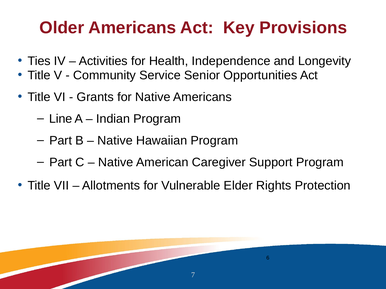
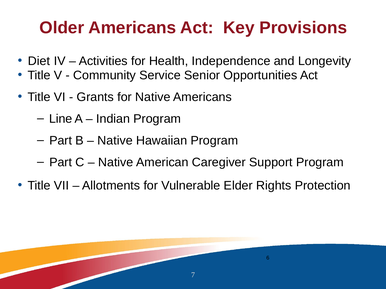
Ties: Ties -> Diet
